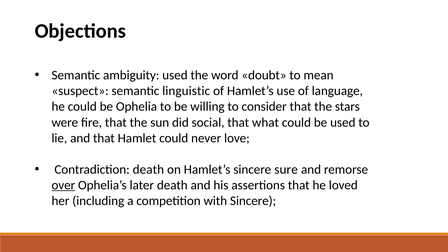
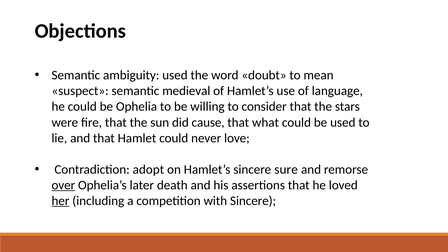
linguistic: linguistic -> medieval
social: social -> cause
Contradiction death: death -> adopt
her underline: none -> present
